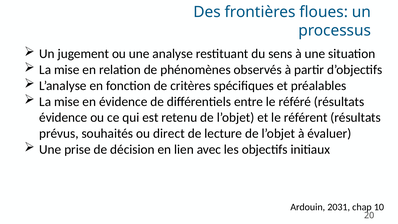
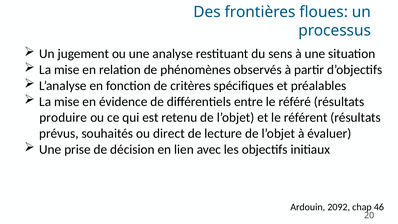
évidence at (63, 117): évidence -> produire
2031: 2031 -> 2092
10: 10 -> 46
